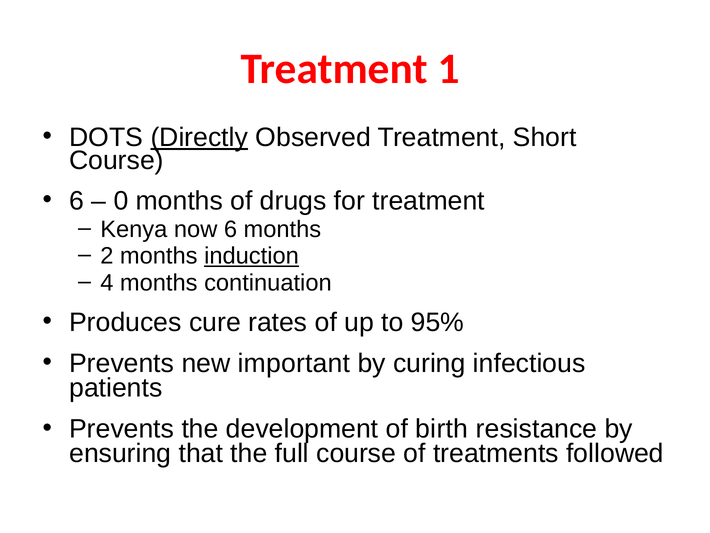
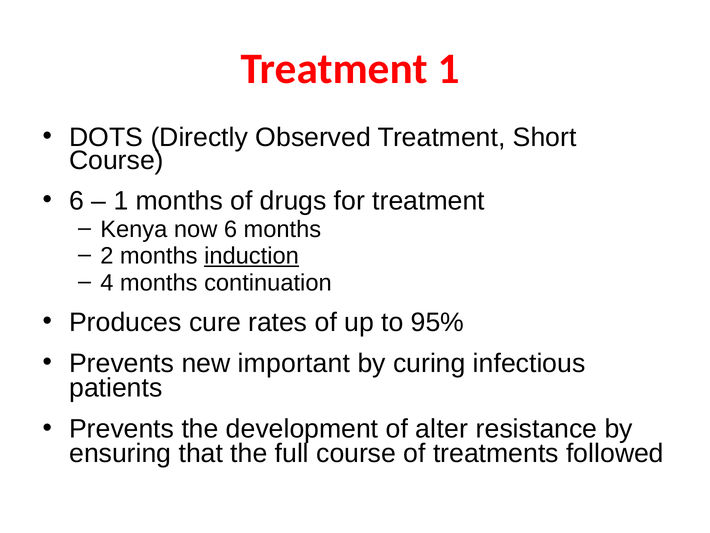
Directly underline: present -> none
0 at (121, 201): 0 -> 1
birth: birth -> alter
